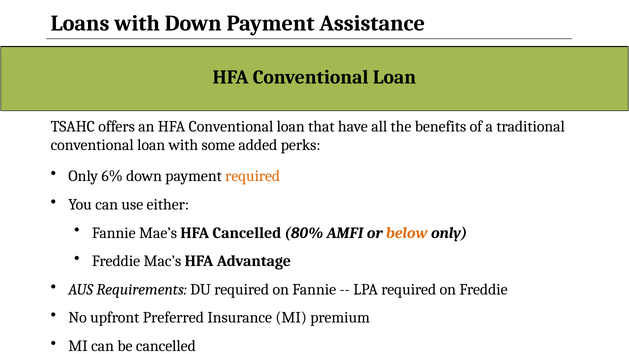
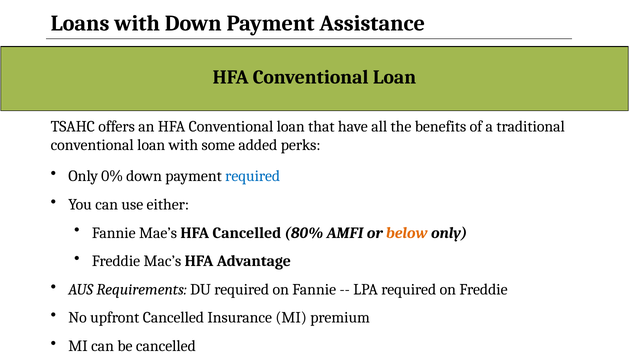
6%: 6% -> 0%
required at (253, 176) colour: orange -> blue
upfront Preferred: Preferred -> Cancelled
